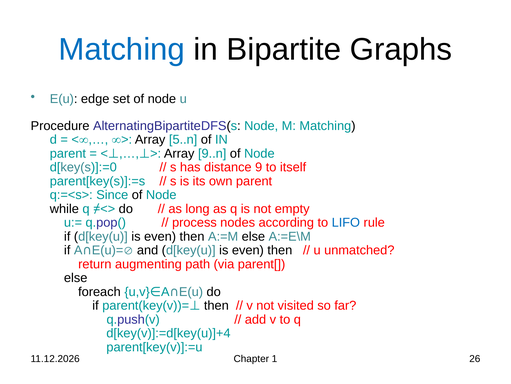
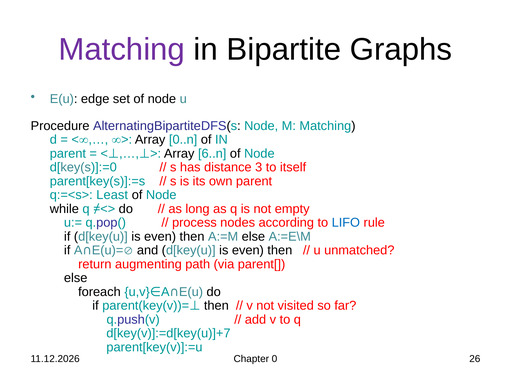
Matching at (122, 49) colour: blue -> purple
5..n: 5..n -> 0..n
9..n: 9..n -> 6..n
9: 9 -> 3
Since: Since -> Least
d[key(v)]:=d[key(u)]+4: d[key(v)]:=d[key(u)]+4 -> d[key(v)]:=d[key(u)]+7
1: 1 -> 0
